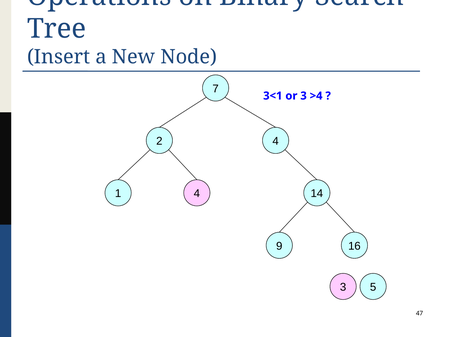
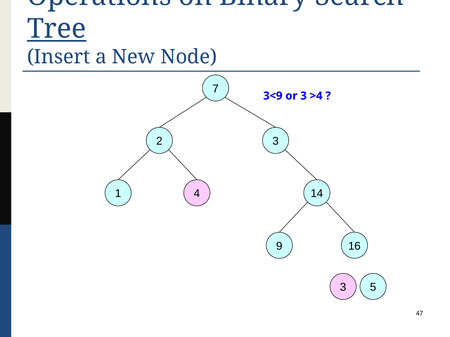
Tree underline: none -> present
3<1: 3<1 -> 3<9
2 4: 4 -> 3
